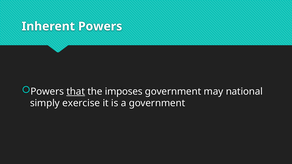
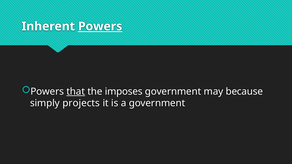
Powers at (100, 26) underline: none -> present
national: national -> because
exercise: exercise -> projects
